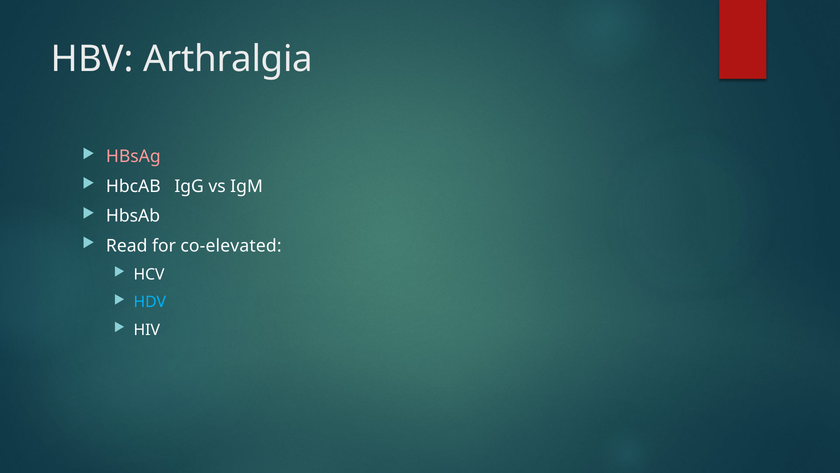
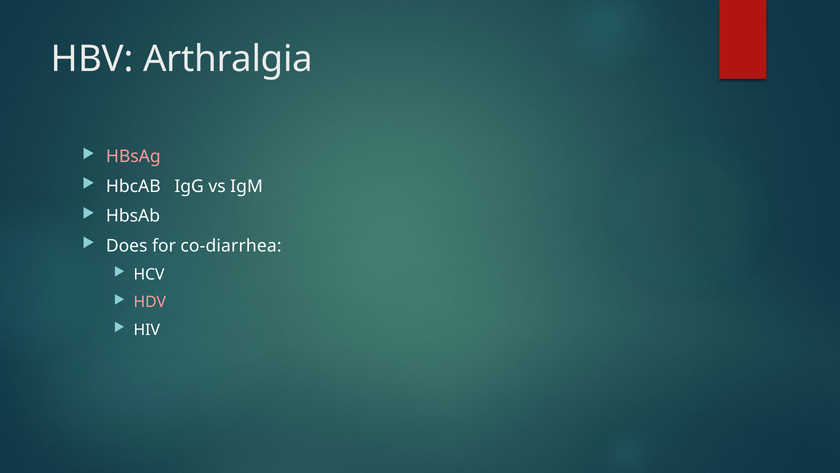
Read: Read -> Does
co-elevated: co-elevated -> co-diarrhea
HDV colour: light blue -> pink
